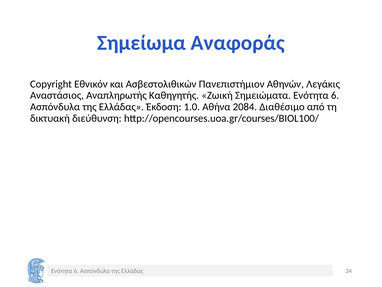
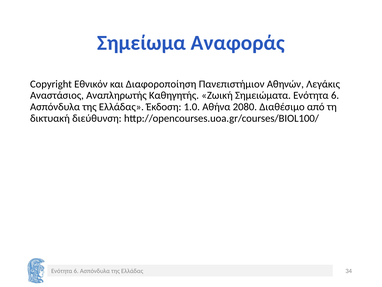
Ασβεστολιθικών: Ασβεστολιθικών -> Διαφοροποίηση
2084: 2084 -> 2080
